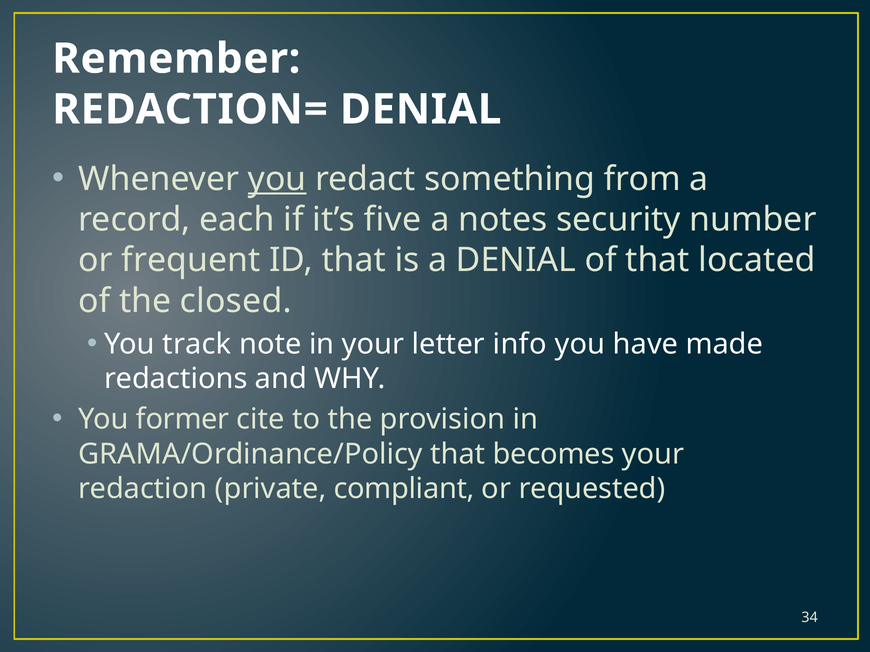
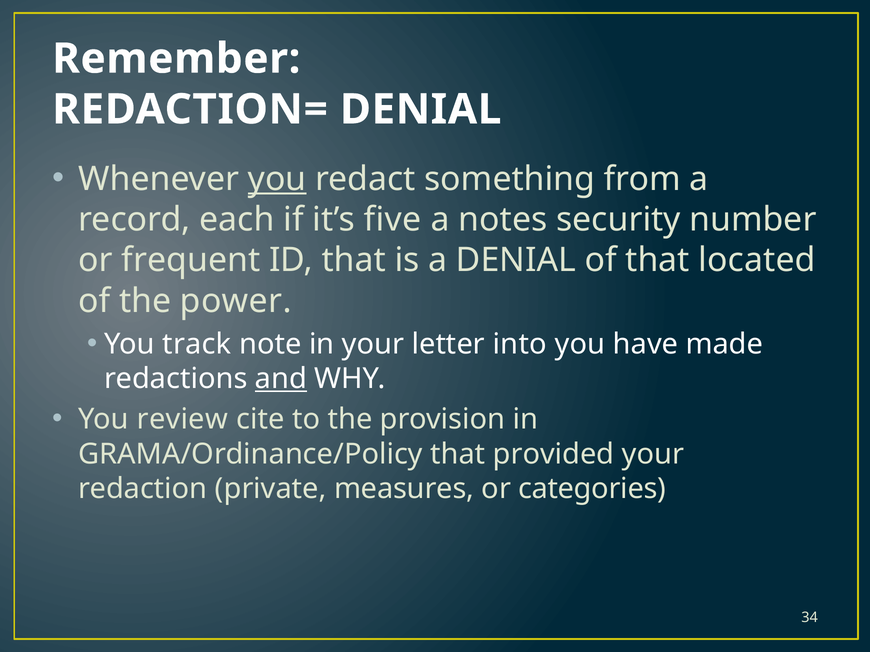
closed: closed -> power
info: info -> into
and underline: none -> present
former: former -> review
becomes: becomes -> provided
compliant: compliant -> measures
requested: requested -> categories
